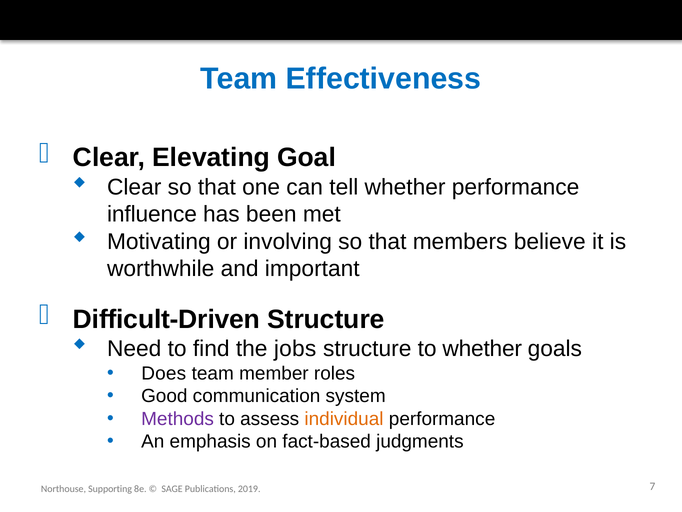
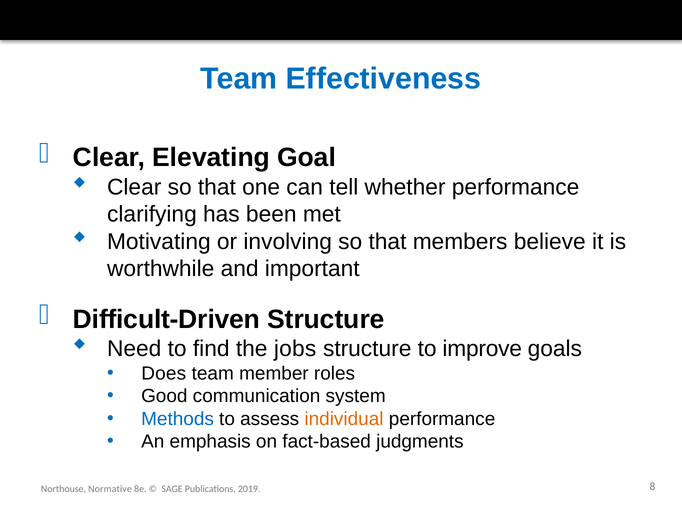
influence: influence -> clarifying
to whether: whether -> improve
Methods colour: purple -> blue
Supporting: Supporting -> Normative
7: 7 -> 8
